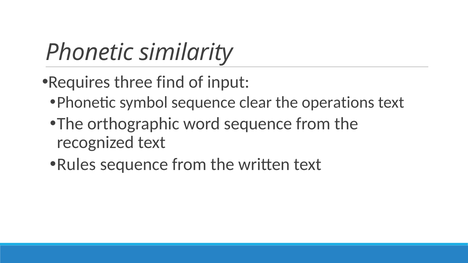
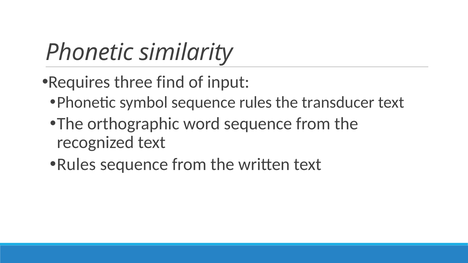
sequence clear: clear -> rules
operations: operations -> transducer
